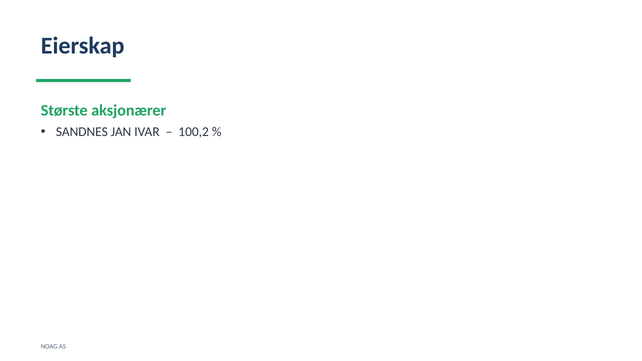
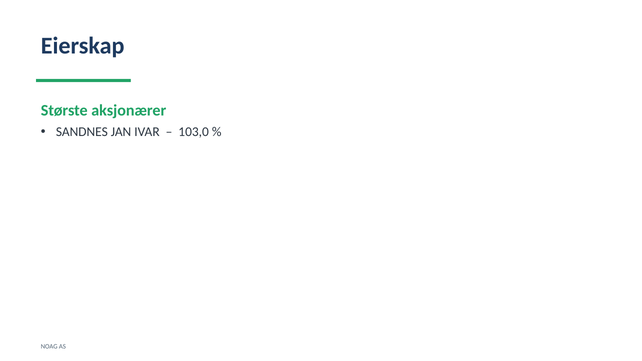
100,2: 100,2 -> 103,0
